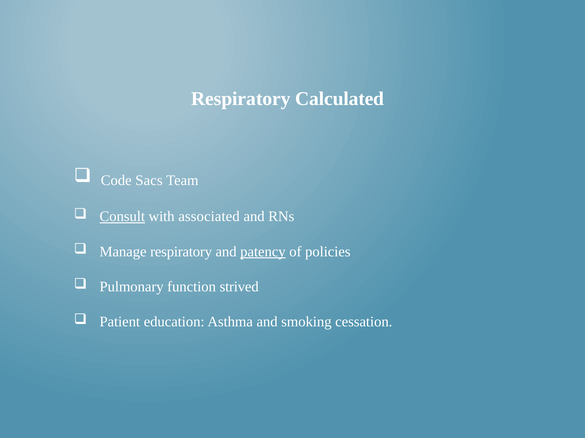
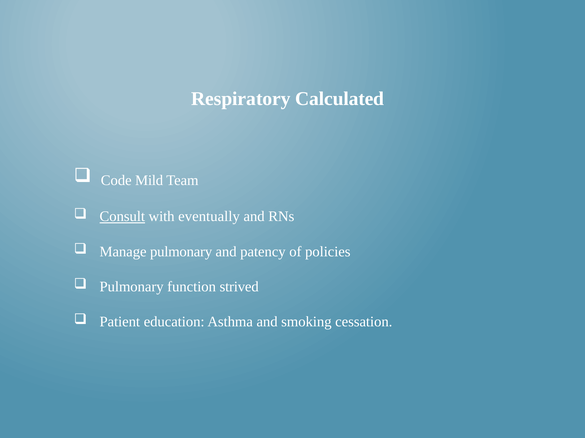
Sacs: Sacs -> Mild
associated: associated -> eventually
Manage respiratory: respiratory -> pulmonary
patency underline: present -> none
